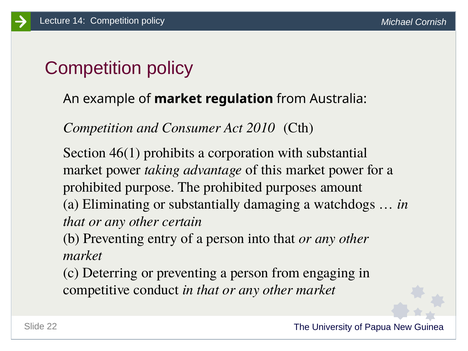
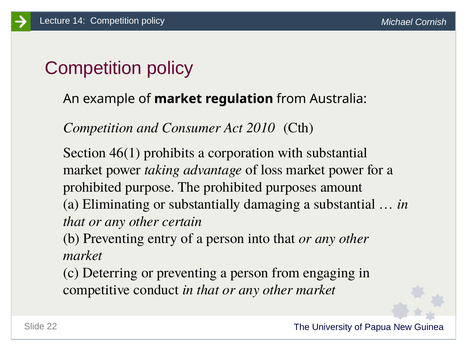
this: this -> loss
a watchdogs: watchdogs -> substantial
